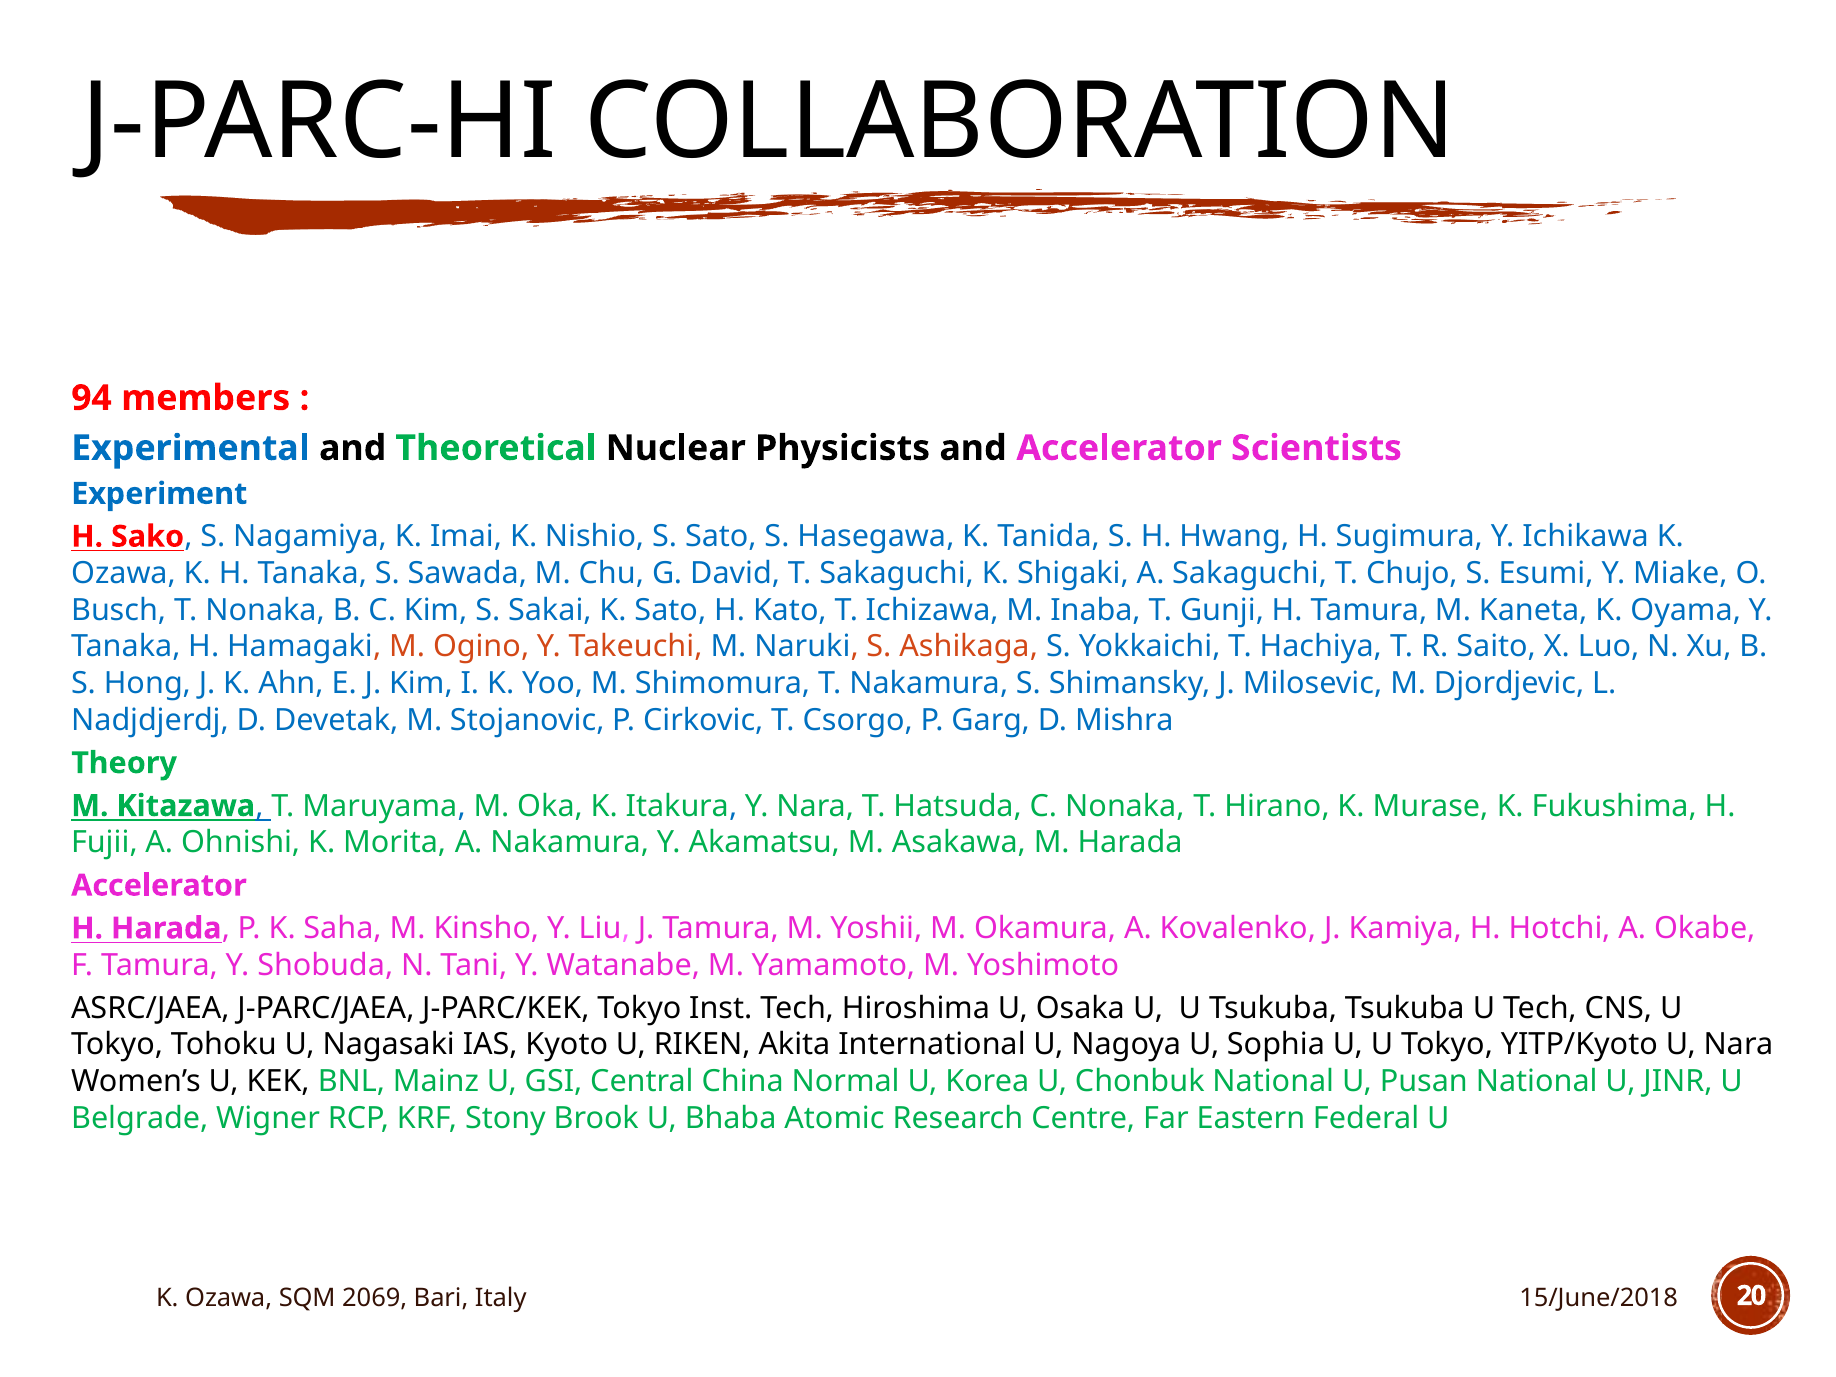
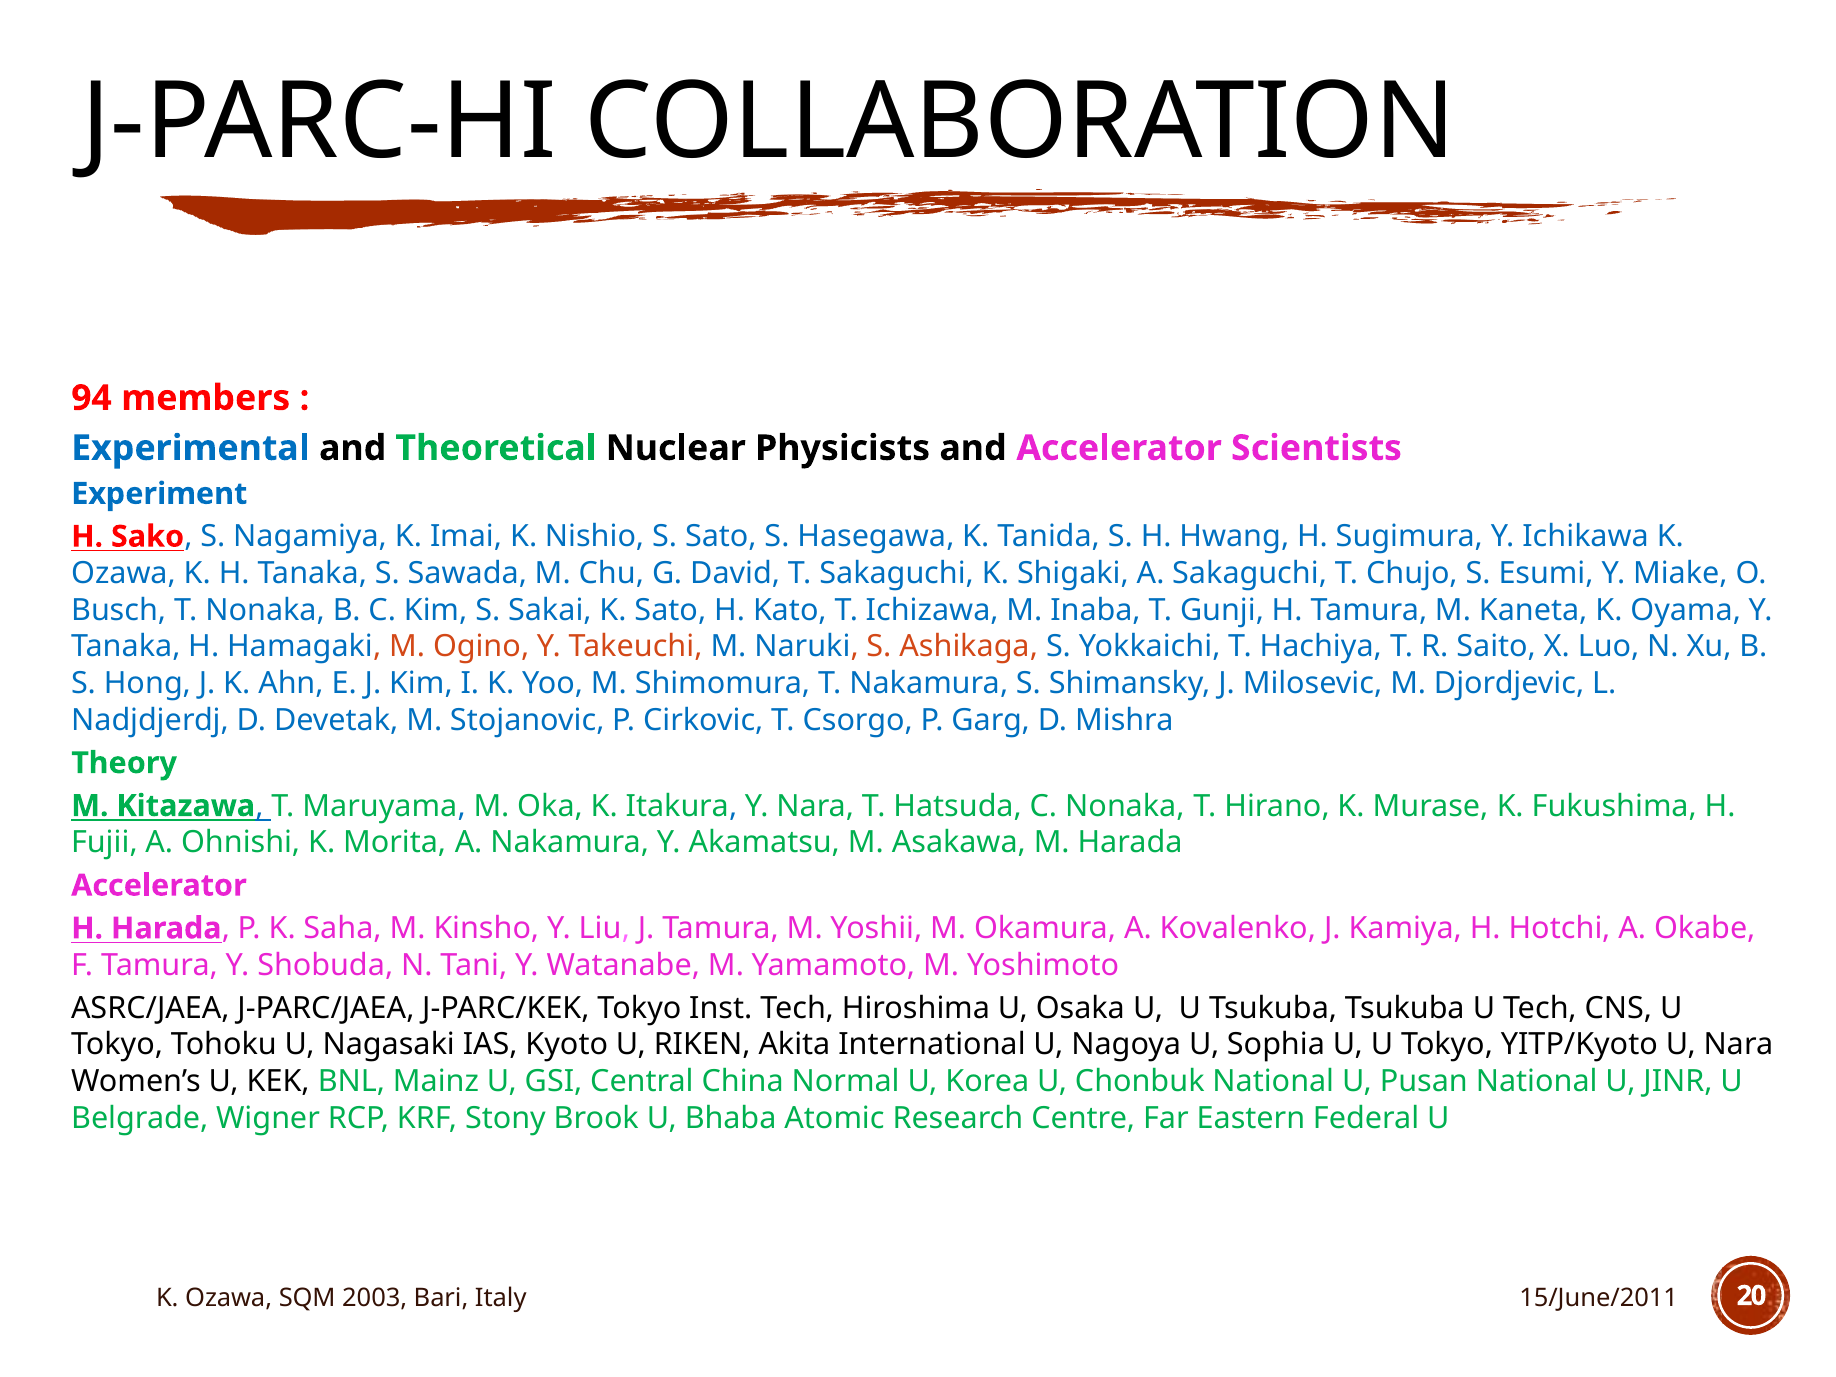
2069: 2069 -> 2003
15/June/2018: 15/June/2018 -> 15/June/2011
